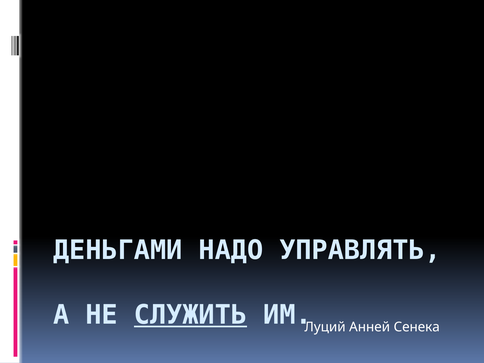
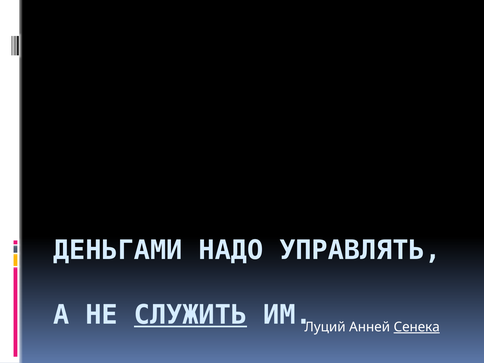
Сенека underline: none -> present
